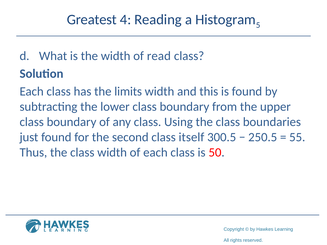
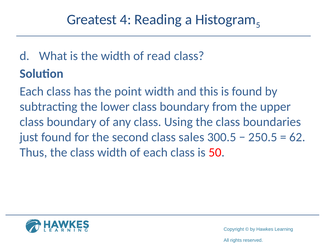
limits: limits -> point
itself: itself -> sales
55: 55 -> 62
